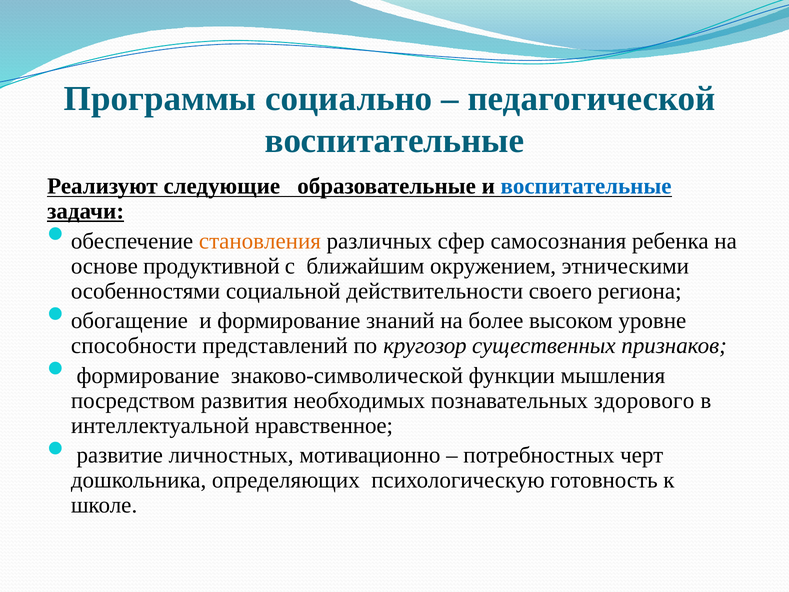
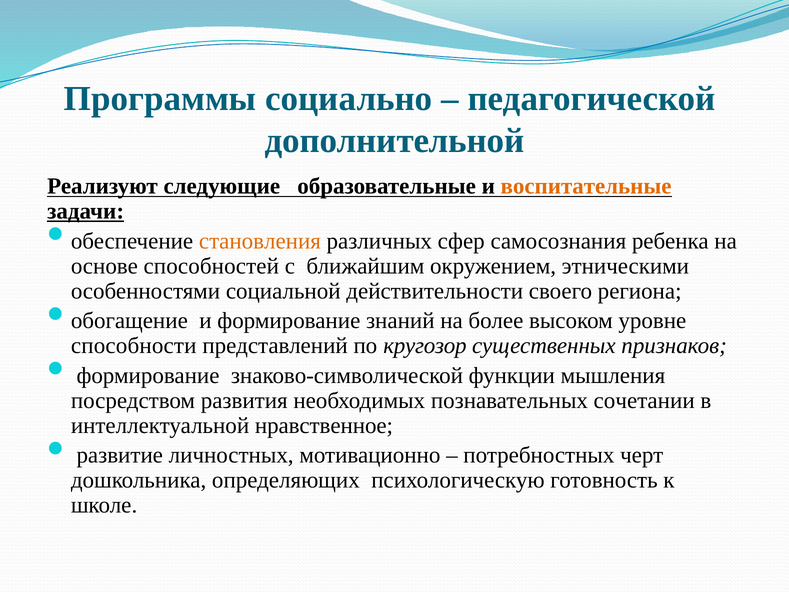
воспитательные at (394, 141): воспитательные -> дополнительной
воспитательные at (586, 186) colour: blue -> orange
продуктивной: продуктивной -> способностей
здорового: здорового -> сочетании
